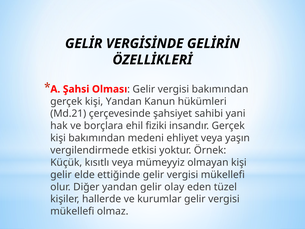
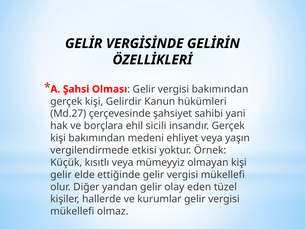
kişi Yandan: Yandan -> Gelirdir
Md.21: Md.21 -> Md.27
fiziki: fiziki -> sicili
